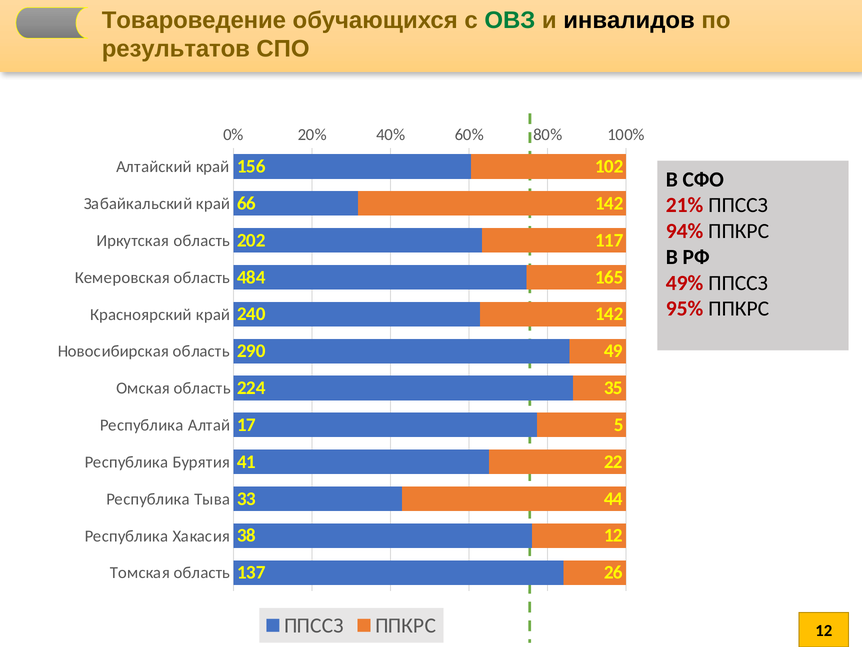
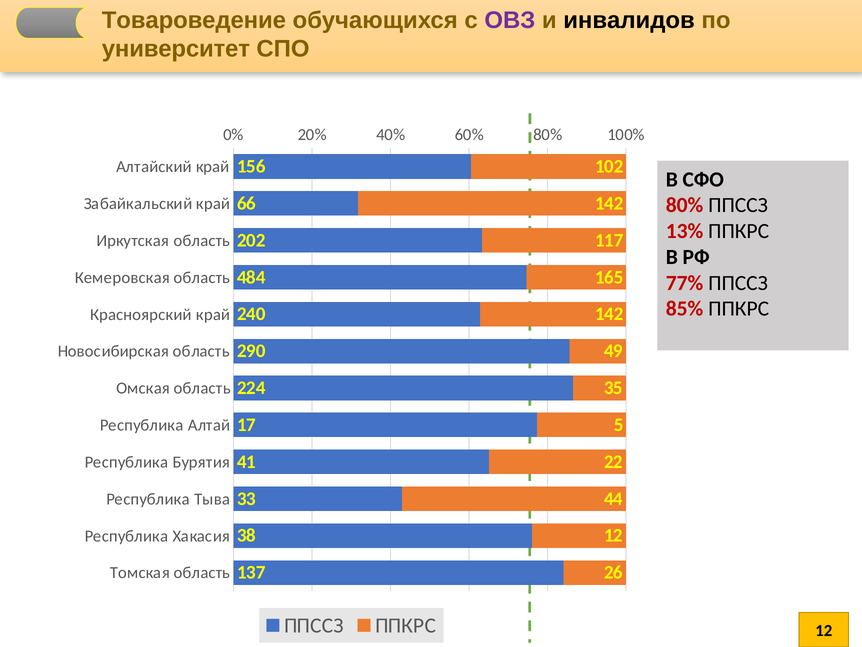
ОВЗ colour: green -> purple
результатов: результатов -> университет
21% at (685, 205): 21% -> 80%
94%: 94% -> 13%
49%: 49% -> 77%
95%: 95% -> 85%
